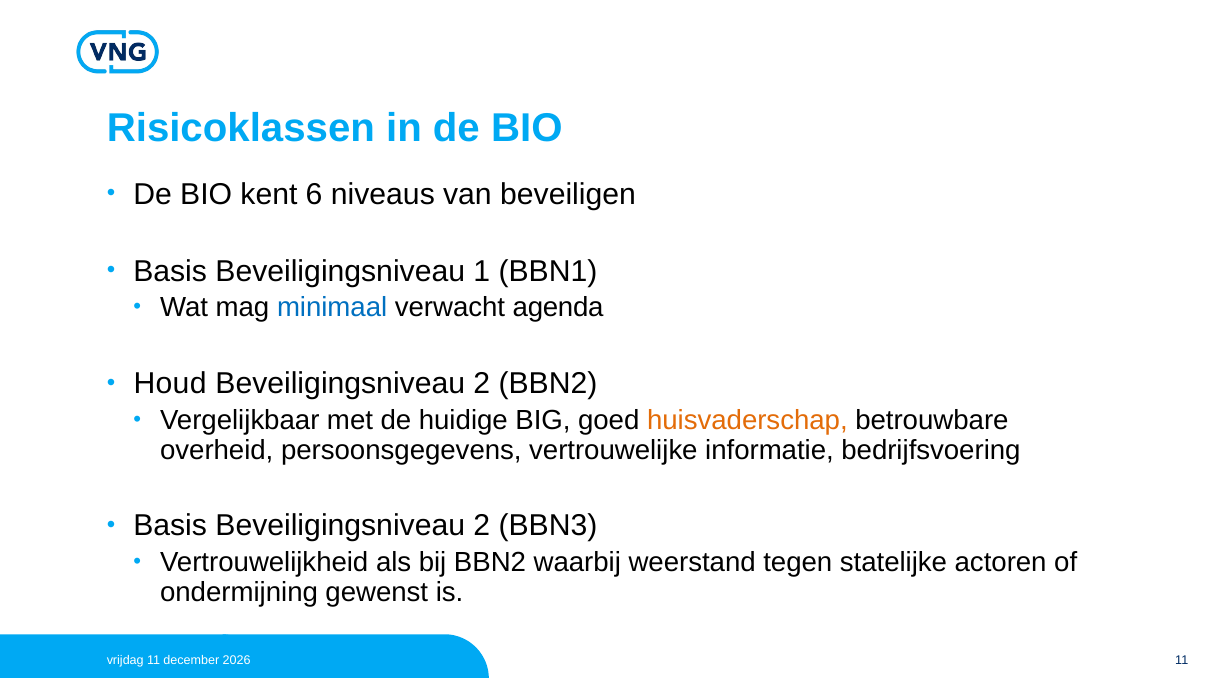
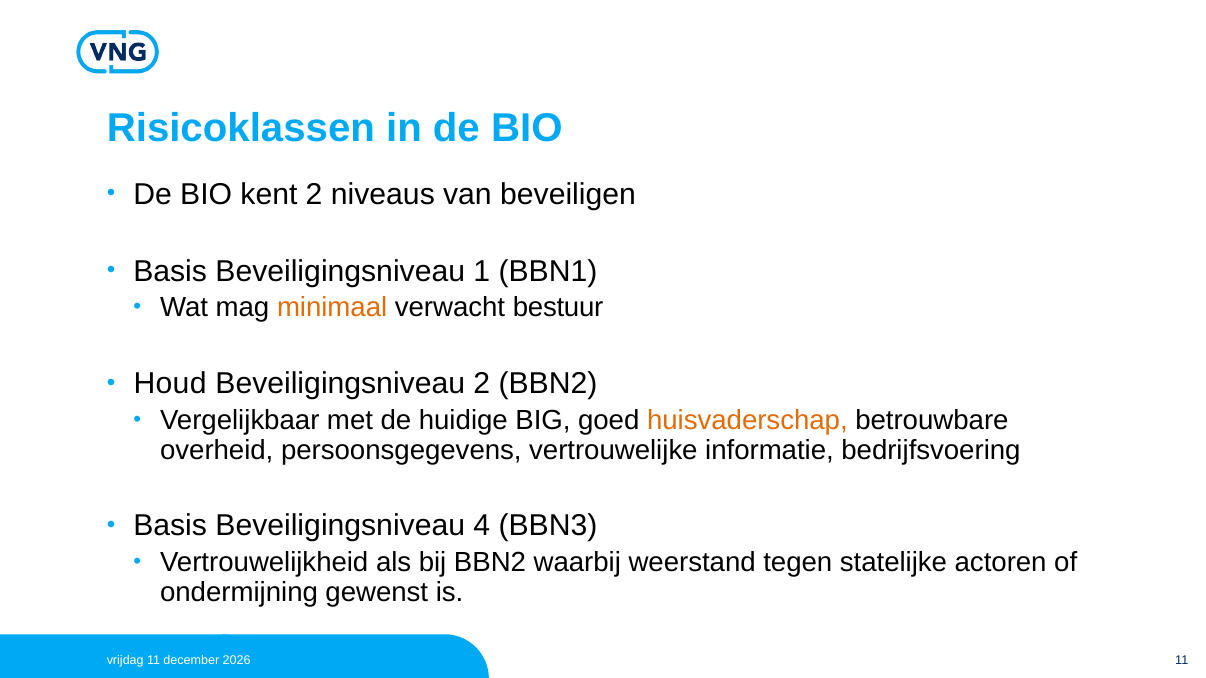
kent 6: 6 -> 2
minimaal colour: blue -> orange
agenda: agenda -> bestuur
Basis Beveiligingsniveau 2: 2 -> 4
